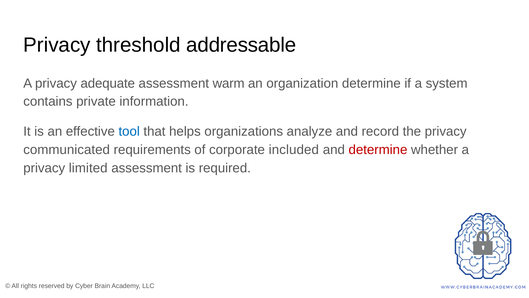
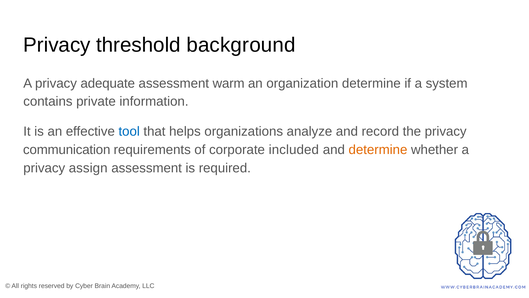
addressable: addressable -> background
communicated: communicated -> communication
determine at (378, 150) colour: red -> orange
limited: limited -> assign
